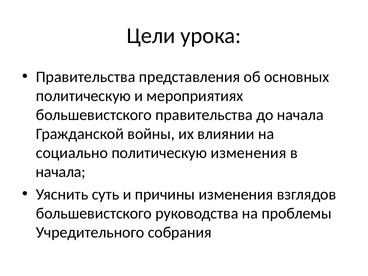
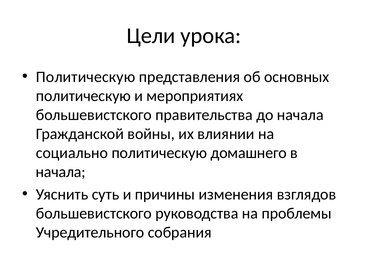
Правительства at (86, 77): Правительства -> Политическую
политическую изменения: изменения -> домашнего
